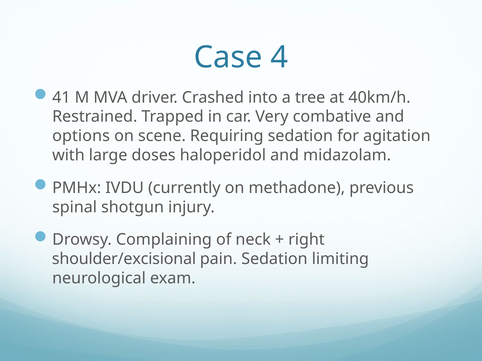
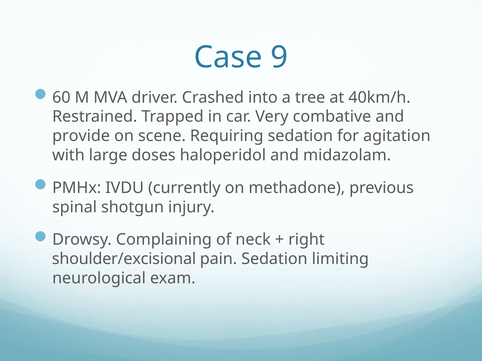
4: 4 -> 9
41: 41 -> 60
options: options -> provide
